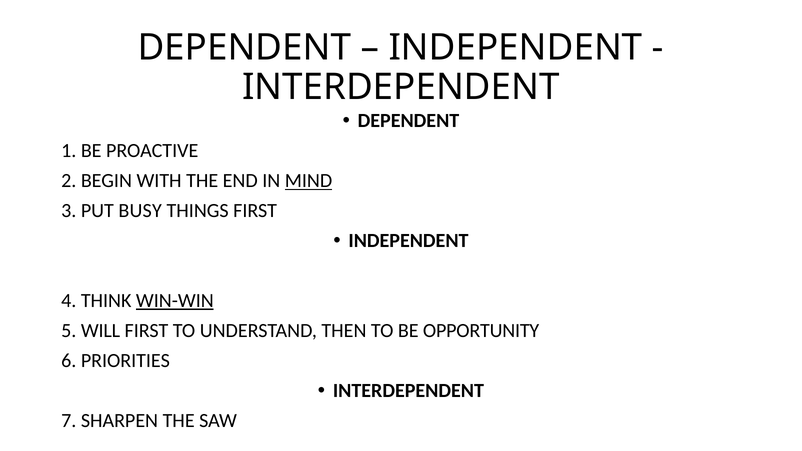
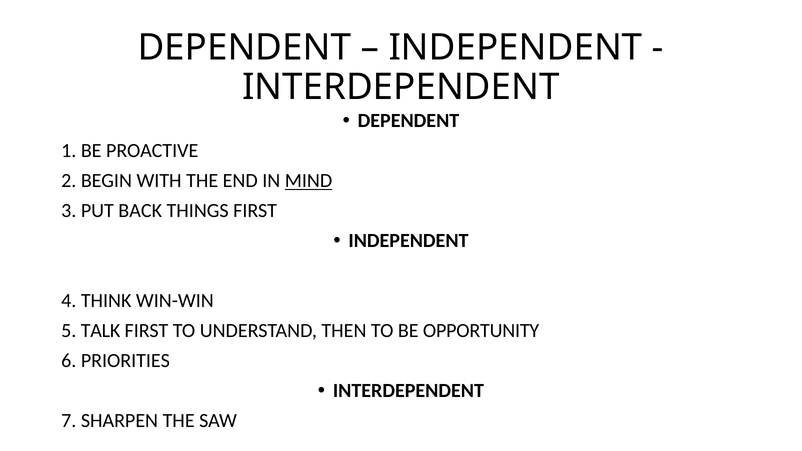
BUSY: BUSY -> BACK
WIN-WIN underline: present -> none
WILL: WILL -> TALK
